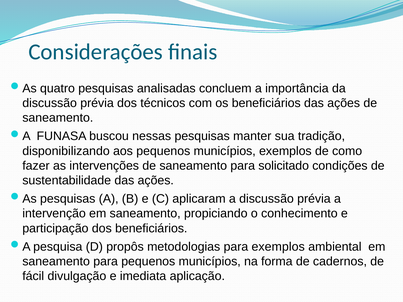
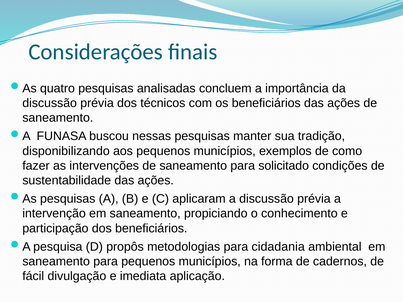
para exemplos: exemplos -> cidadania
